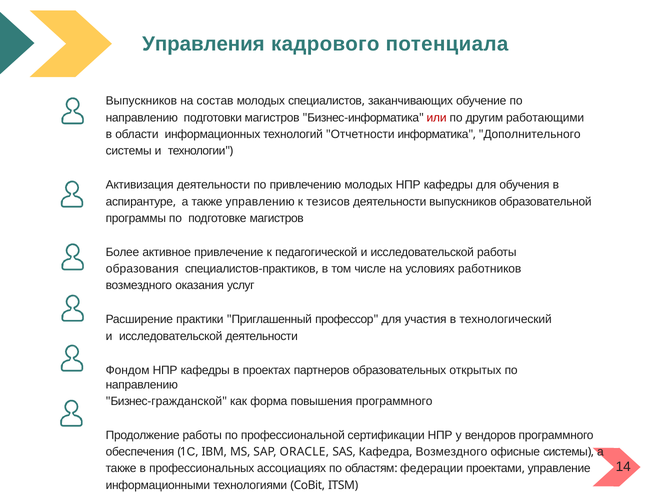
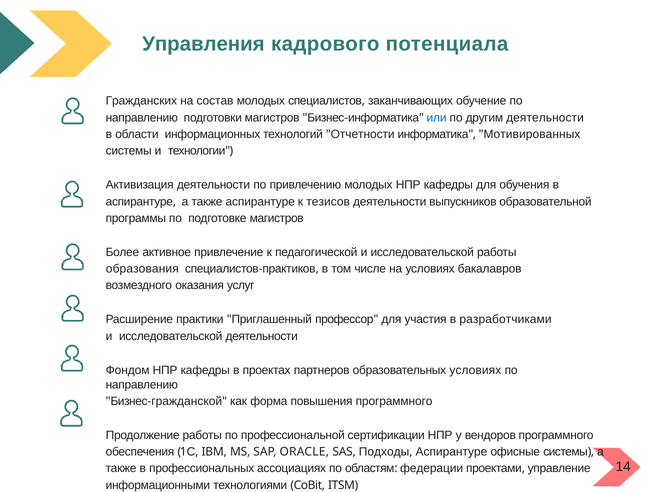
Выпускников at (141, 101): Выпускников -> Гражданских
или colour: red -> blue
другим работающими: работающими -> деятельности
Дополнительного: Дополнительного -> Мотивированных
также управлению: управлению -> аспирантуре
работников: работников -> бакалавров
технологический: технологический -> разработчиками
образовательных открытых: открытых -> условиях
Кафедра: Кафедра -> Подходы
Возмездного at (451, 452): Возмездного -> Аспирантуре
